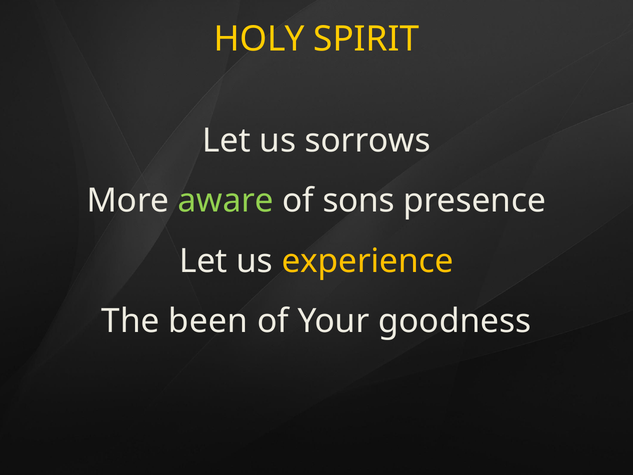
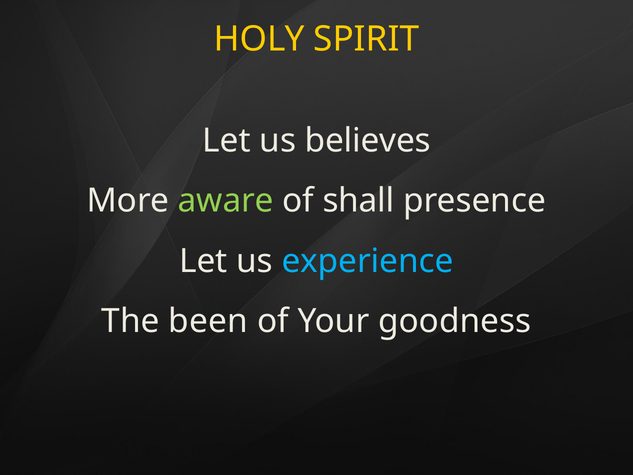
sorrows: sorrows -> believes
sons: sons -> shall
experience colour: yellow -> light blue
